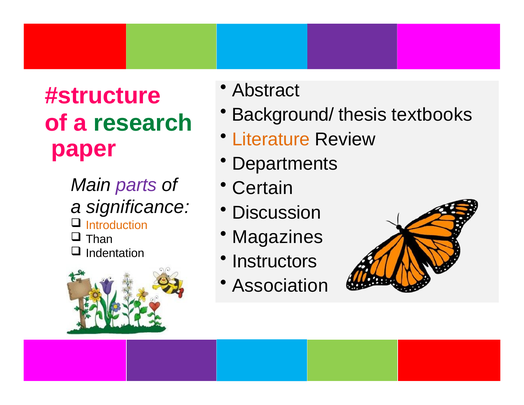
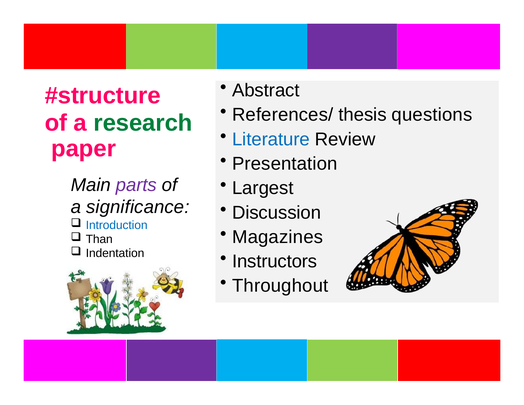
Background/: Background/ -> References/
textbooks: textbooks -> questions
Literature colour: orange -> blue
Departments: Departments -> Presentation
Certain: Certain -> Largest
Introduction colour: orange -> blue
Association: Association -> Throughout
